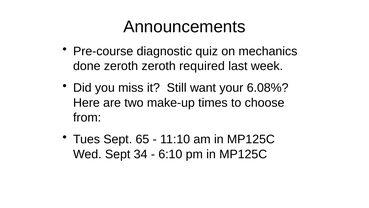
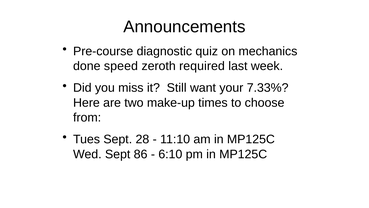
done zeroth: zeroth -> speed
6.08%: 6.08% -> 7.33%
65: 65 -> 28
34: 34 -> 86
